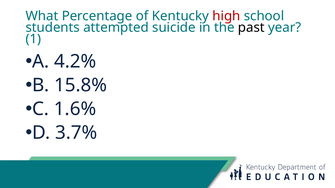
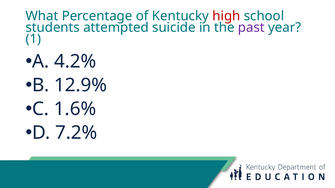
past colour: black -> purple
15.8%: 15.8% -> 12.9%
3.7%: 3.7% -> 7.2%
